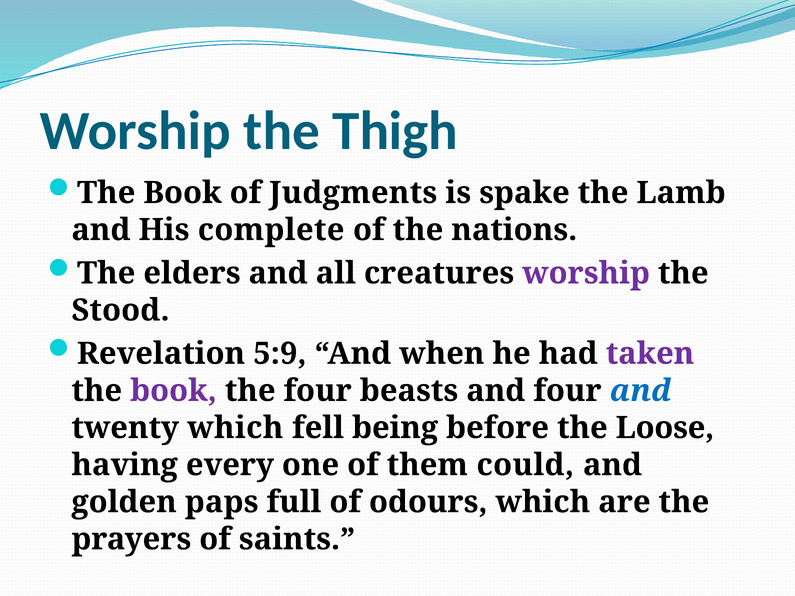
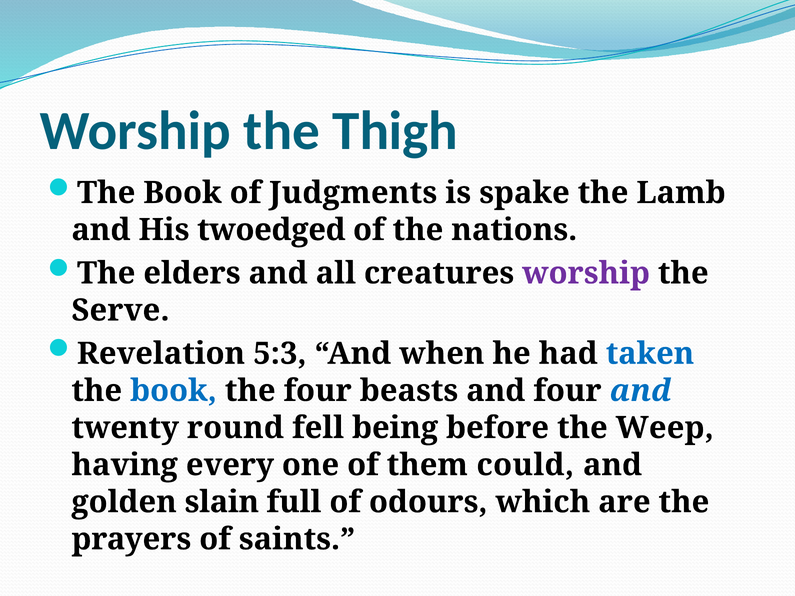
complete: complete -> twoedged
Stood: Stood -> Serve
5:9: 5:9 -> 5:3
taken colour: purple -> blue
book at (173, 391) colour: purple -> blue
twenty which: which -> round
Loose: Loose -> Weep
paps: paps -> slain
